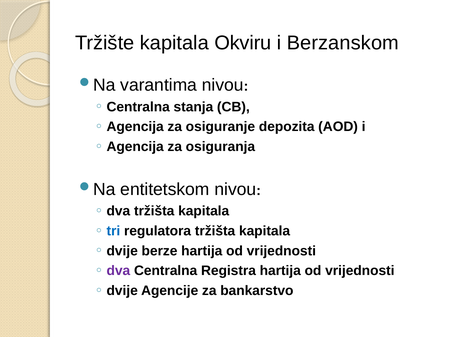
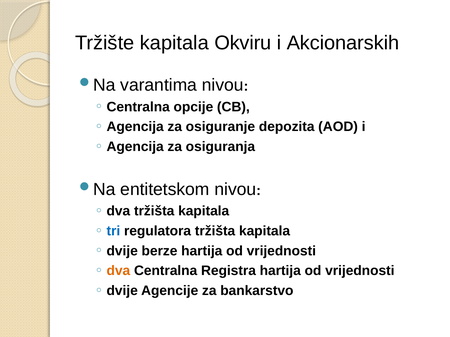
Berzanskom: Berzanskom -> Akcionarskih
stanja: stanja -> opcije
dva at (118, 271) colour: purple -> orange
